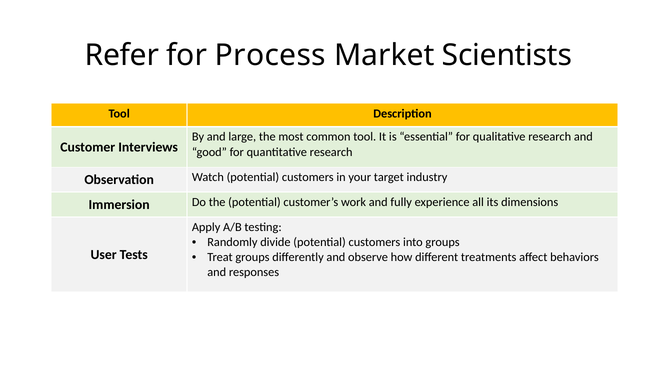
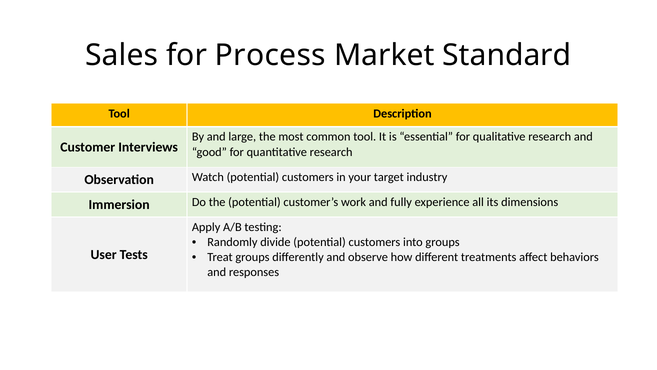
Refer: Refer -> Sales
Scientists: Scientists -> Standard
